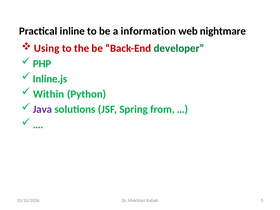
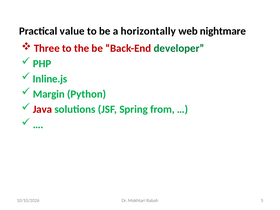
inline: inline -> value
information: information -> horizontally
Using: Using -> Three
Within: Within -> Margin
Java colour: purple -> red
